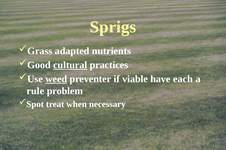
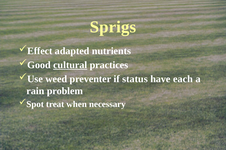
Grass: Grass -> Effect
weed underline: present -> none
viable: viable -> status
rule: rule -> rain
